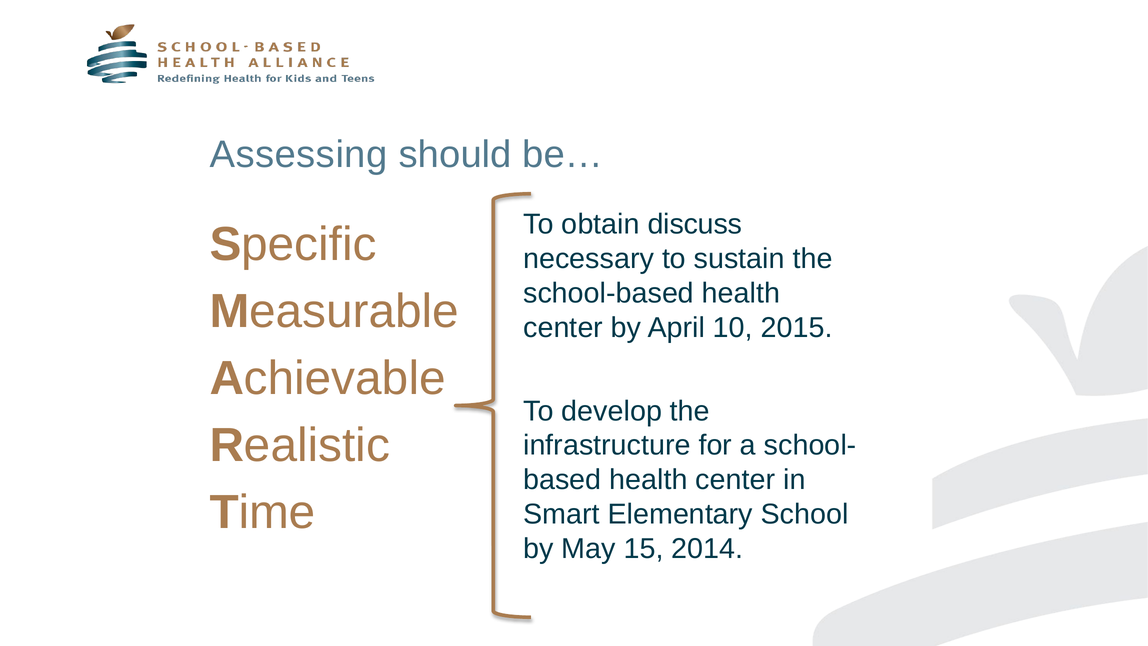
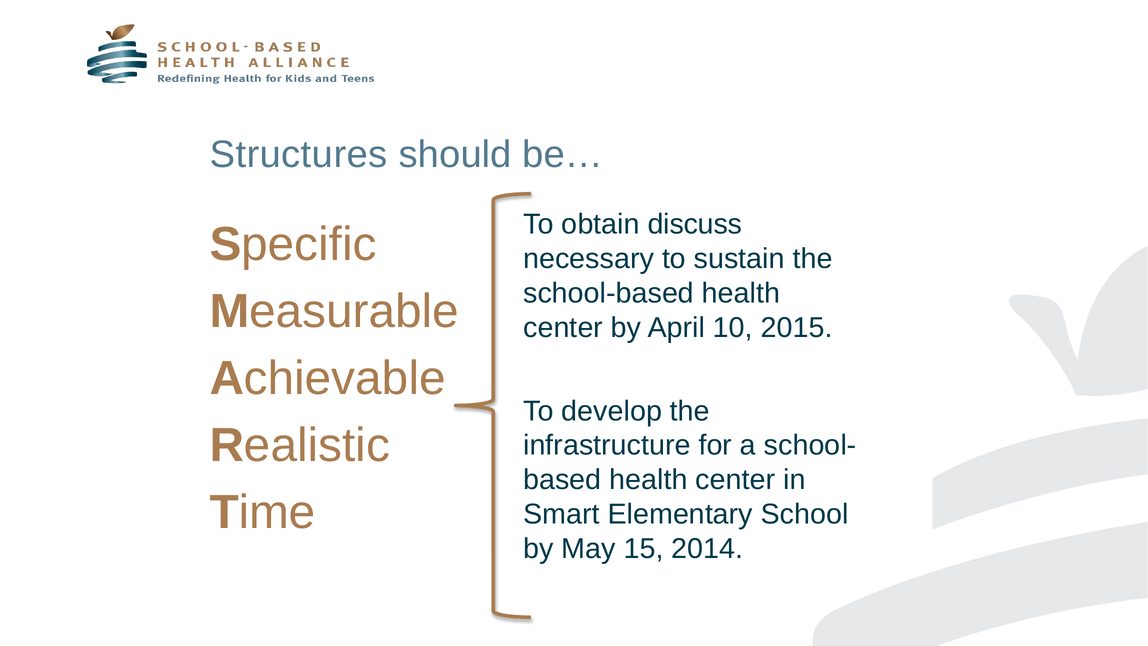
Assessing: Assessing -> Structures
